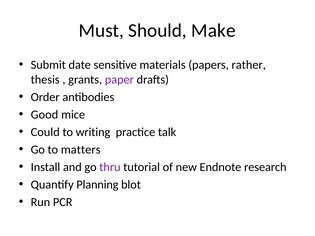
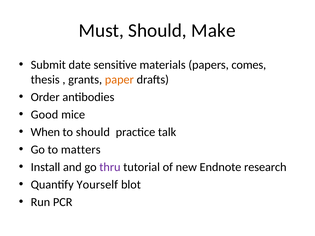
rather: rather -> comes
paper colour: purple -> orange
Could: Could -> When
to writing: writing -> should
Planning: Planning -> Yourself
